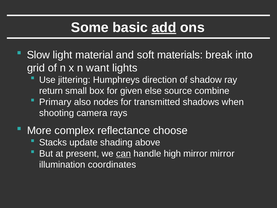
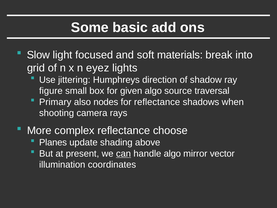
add underline: present -> none
material: material -> focused
want: want -> eyez
return: return -> figure
given else: else -> algo
combine: combine -> traversal
for transmitted: transmitted -> reflectance
Stacks: Stacks -> Planes
handle high: high -> algo
mirror mirror: mirror -> vector
